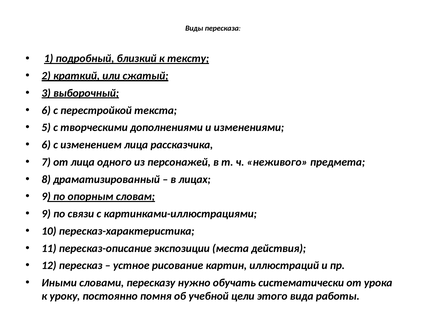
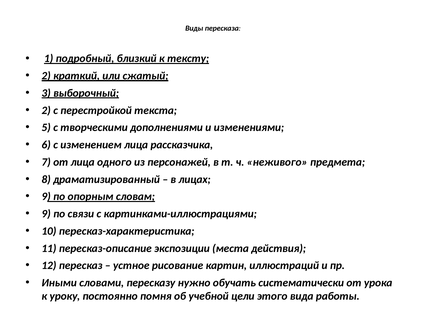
6 at (46, 111): 6 -> 2
